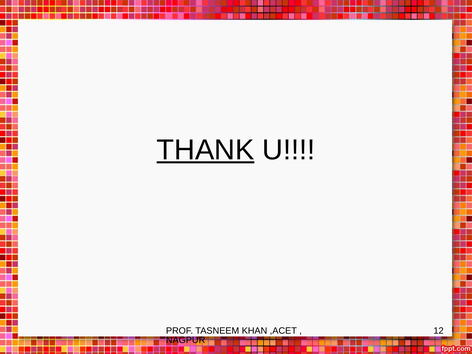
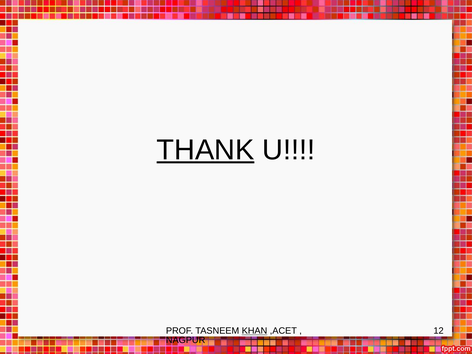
KHAN underline: none -> present
